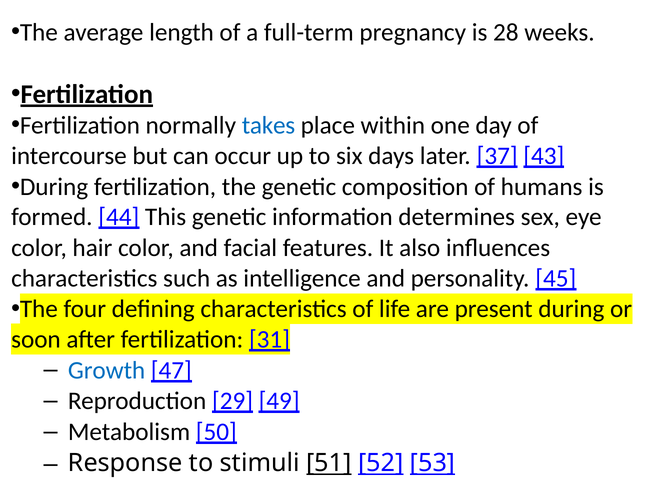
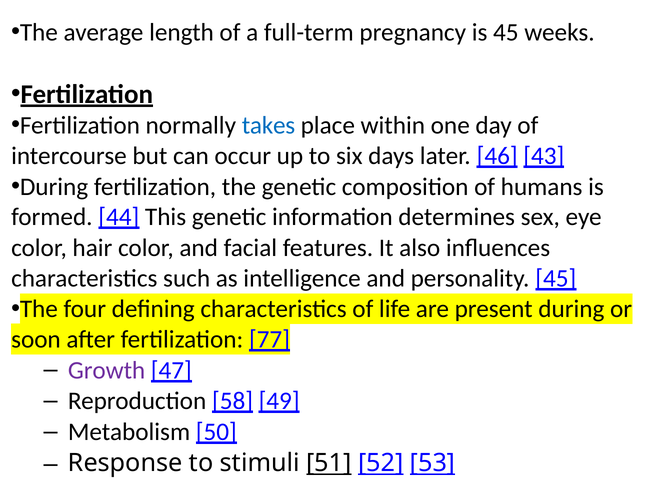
is 28: 28 -> 45
37: 37 -> 46
31: 31 -> 77
Growth colour: blue -> purple
29: 29 -> 58
